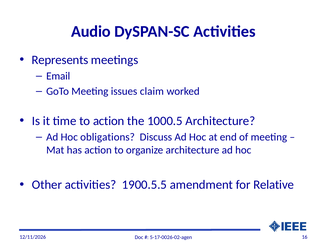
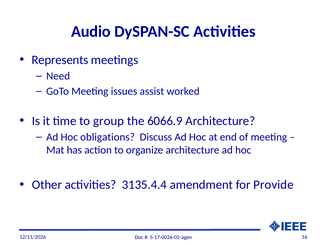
Email: Email -> Need
claim: claim -> assist
to action: action -> group
1000.5: 1000.5 -> 6066.9
1900.5.5: 1900.5.5 -> 3135.4.4
Relative: Relative -> Provide
